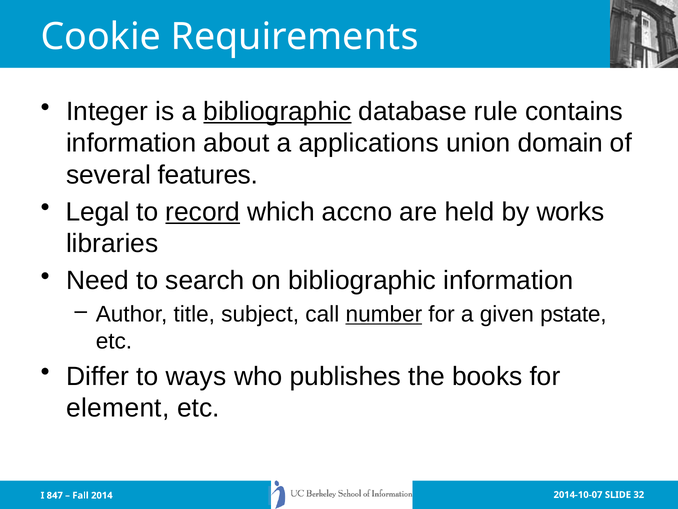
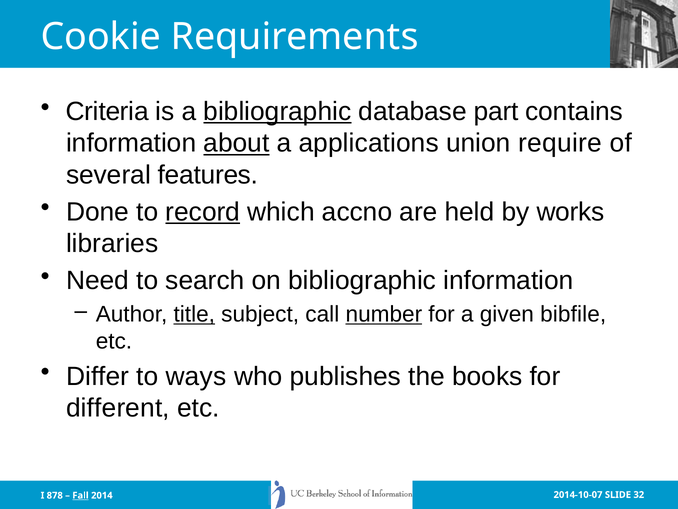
Integer: Integer -> Criteria
rule: rule -> part
about underline: none -> present
domain: domain -> require
Legal: Legal -> Done
title underline: none -> present
pstate: pstate -> bibfile
element: element -> different
847: 847 -> 878
Fall underline: none -> present
